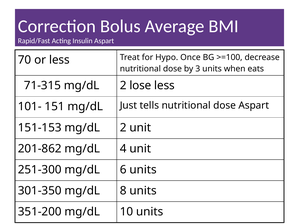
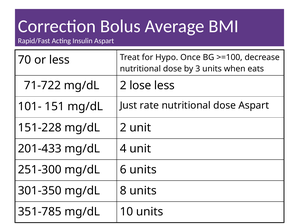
71-315: 71-315 -> 71-722
tells: tells -> rate
151-153: 151-153 -> 151-228
201-862: 201-862 -> 201-433
351-200: 351-200 -> 351-785
